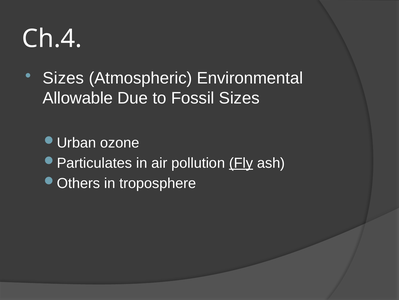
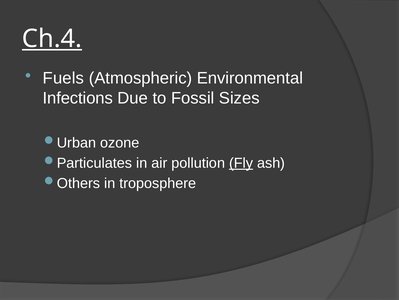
Ch.4 underline: none -> present
Sizes at (63, 78): Sizes -> Fuels
Allowable: Allowable -> Infections
